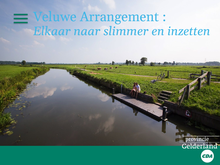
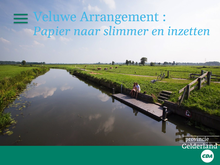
Elkaar: Elkaar -> Papier
